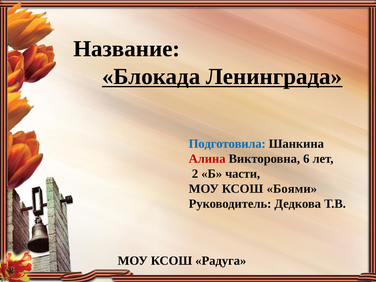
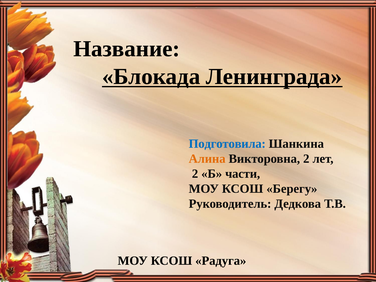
Алина colour: red -> orange
Викторовна 6: 6 -> 2
Боями: Боями -> Берегу
